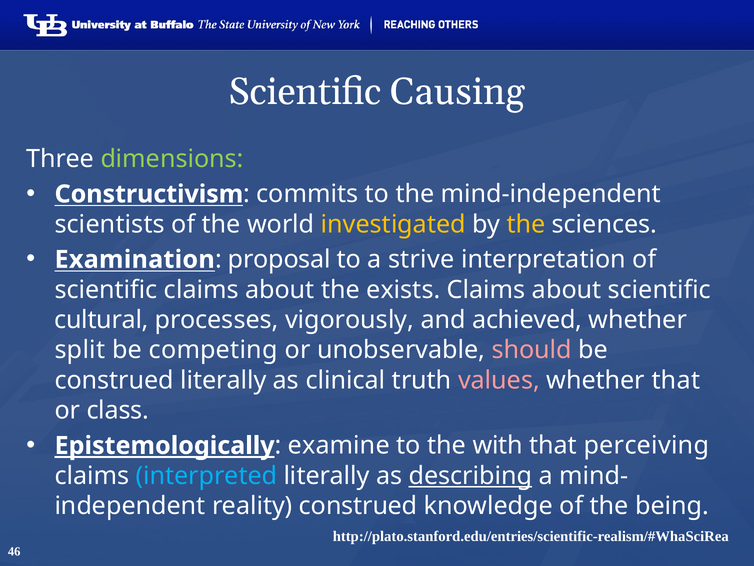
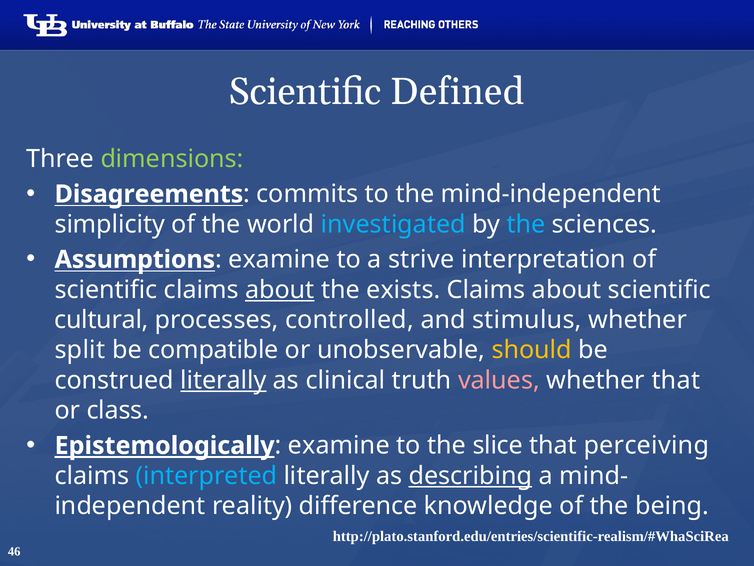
Causing: Causing -> Defined
Constructivism: Constructivism -> Disagreements
scientists: scientists -> simplicity
investigated colour: yellow -> light blue
the at (526, 224) colour: yellow -> light blue
Examination: Examination -> Assumptions
proposal at (279, 259): proposal -> examine
about at (280, 289) underline: none -> present
vigorously: vigorously -> controlled
achieved: achieved -> stimulus
competing: competing -> compatible
should colour: pink -> yellow
literally at (223, 380) underline: none -> present
with: with -> slice
reality construed: construed -> difference
